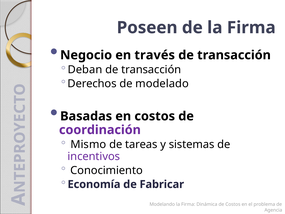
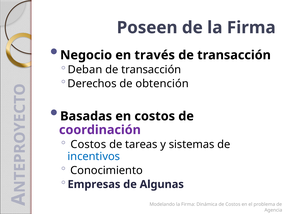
modelado: modelado -> obtención
Mismo at (88, 144): Mismo -> Costos
incentivos colour: purple -> blue
Economía: Economía -> Empresas
Fabricar: Fabricar -> Algunas
